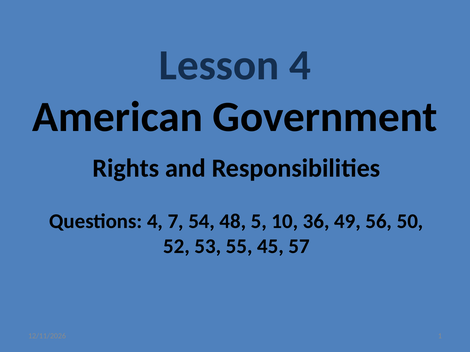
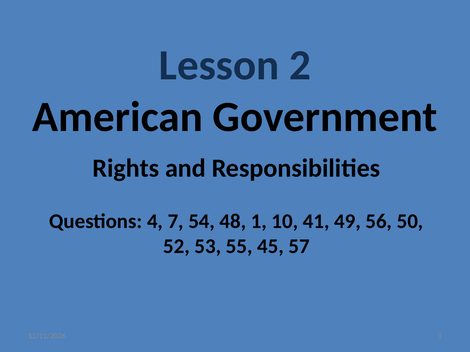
Lesson 4: 4 -> 2
48 5: 5 -> 1
36: 36 -> 41
